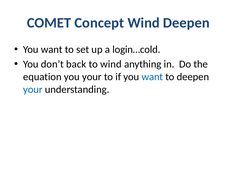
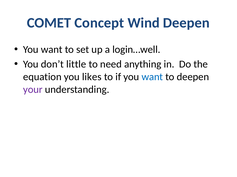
login…cold: login…cold -> login…well
back: back -> little
to wind: wind -> need
you your: your -> likes
your at (33, 90) colour: blue -> purple
